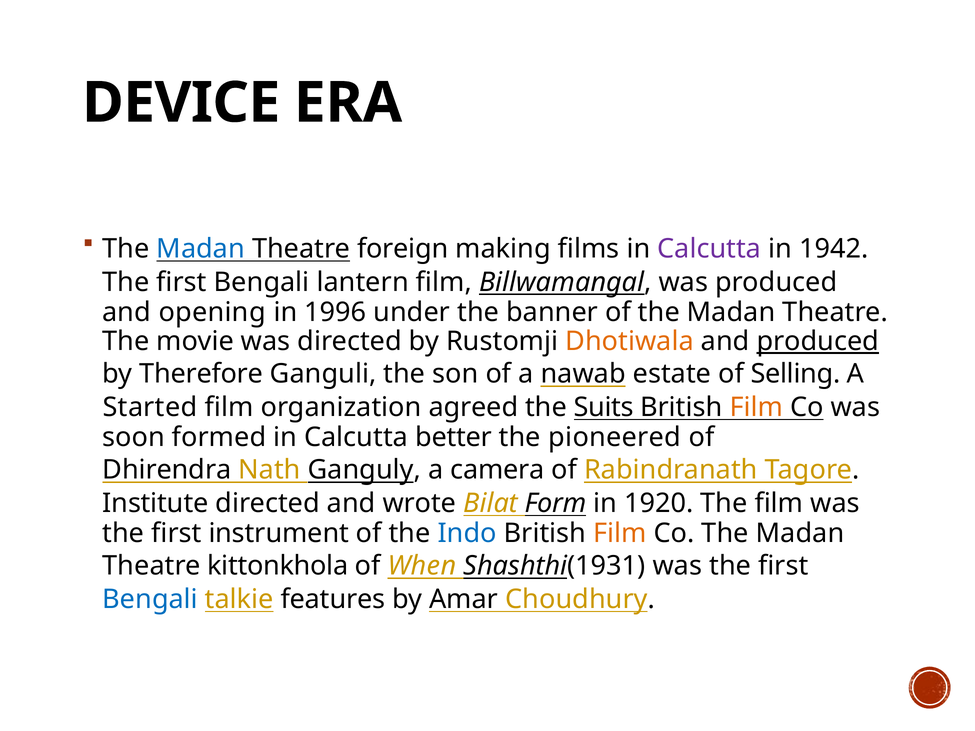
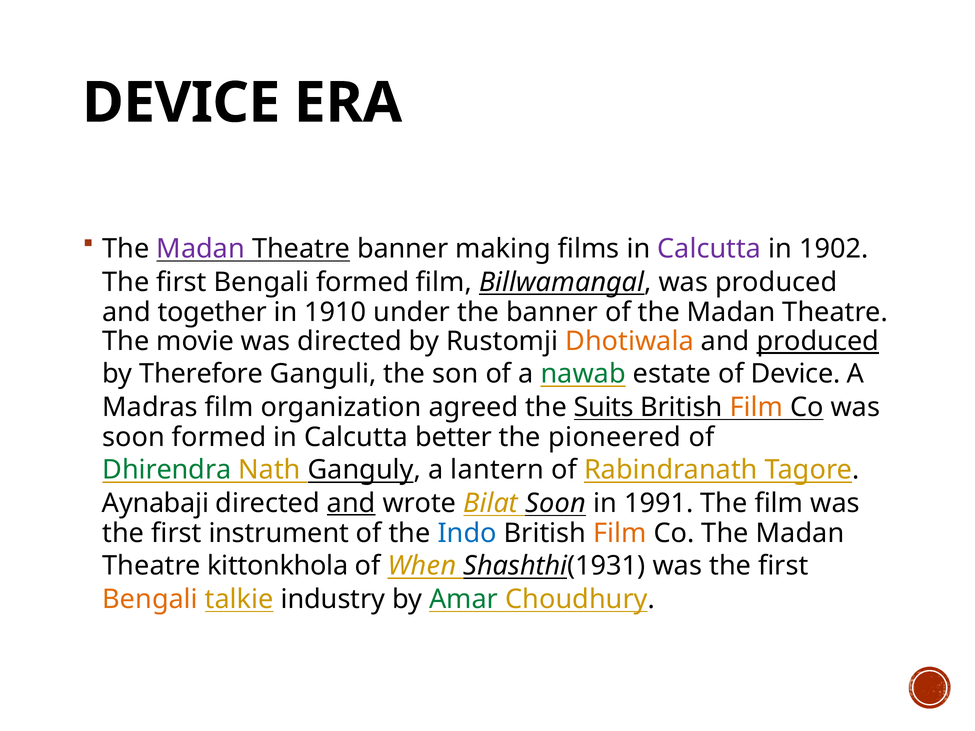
Madan at (201, 249) colour: blue -> purple
Theatre foreign: foreign -> banner
1942: 1942 -> 1902
Bengali lantern: lantern -> formed
opening: opening -> together
1996: 1996 -> 1910
nawab colour: black -> green
of Selling: Selling -> Device
Started: Started -> Madras
Dhirendra colour: black -> green
camera: camera -> lantern
Institute: Institute -> Aynabaji
and at (351, 503) underline: none -> present
Bilat Form: Form -> Soon
1920: 1920 -> 1991
Bengali at (150, 599) colour: blue -> orange
features: features -> industry
Amar colour: black -> green
